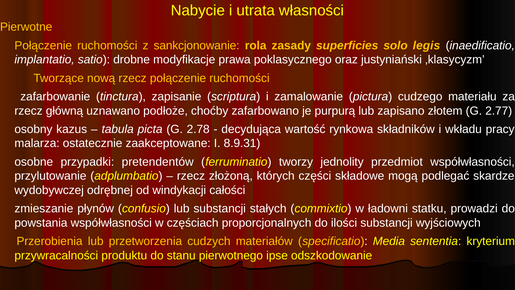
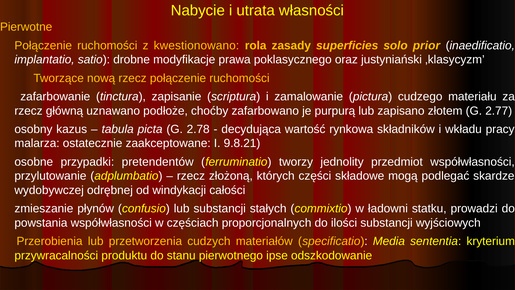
sankcjonowanie: sankcjonowanie -> kwestionowano
legis: legis -> prior
8.9.31: 8.9.31 -> 9.8.21
